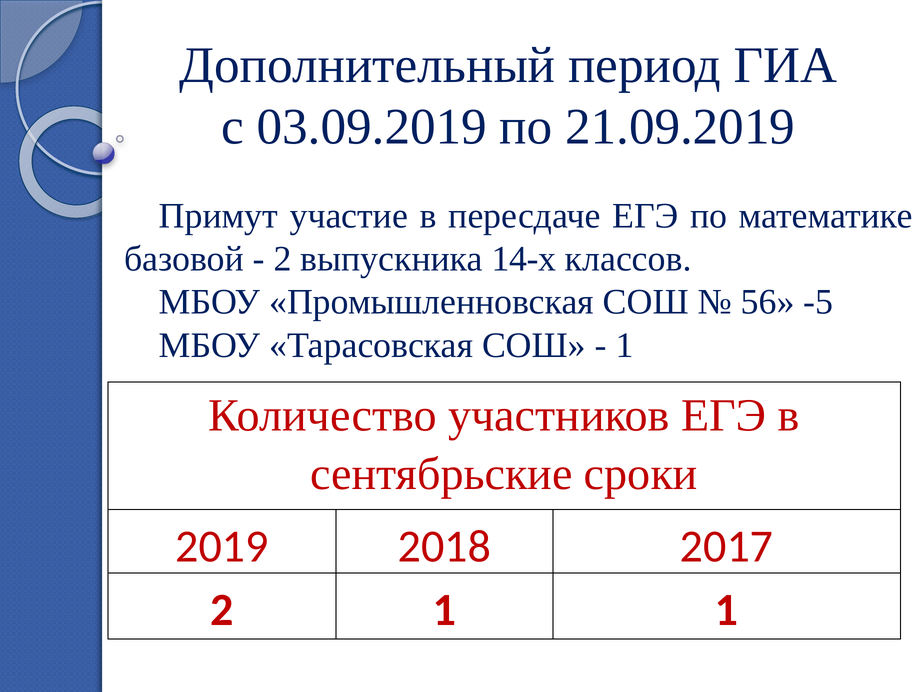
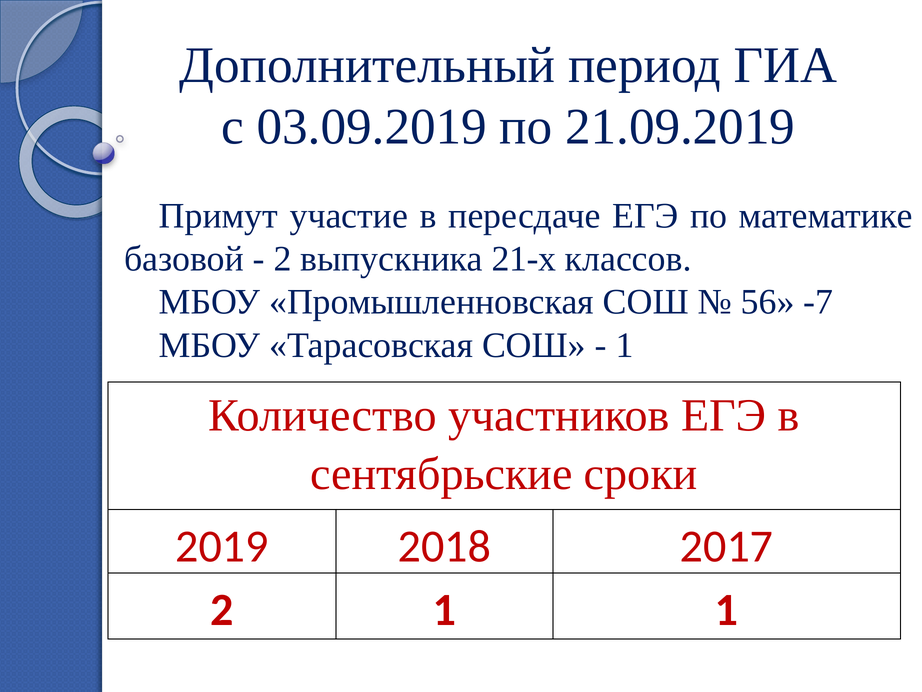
14-х: 14-х -> 21-х
-5: -5 -> -7
